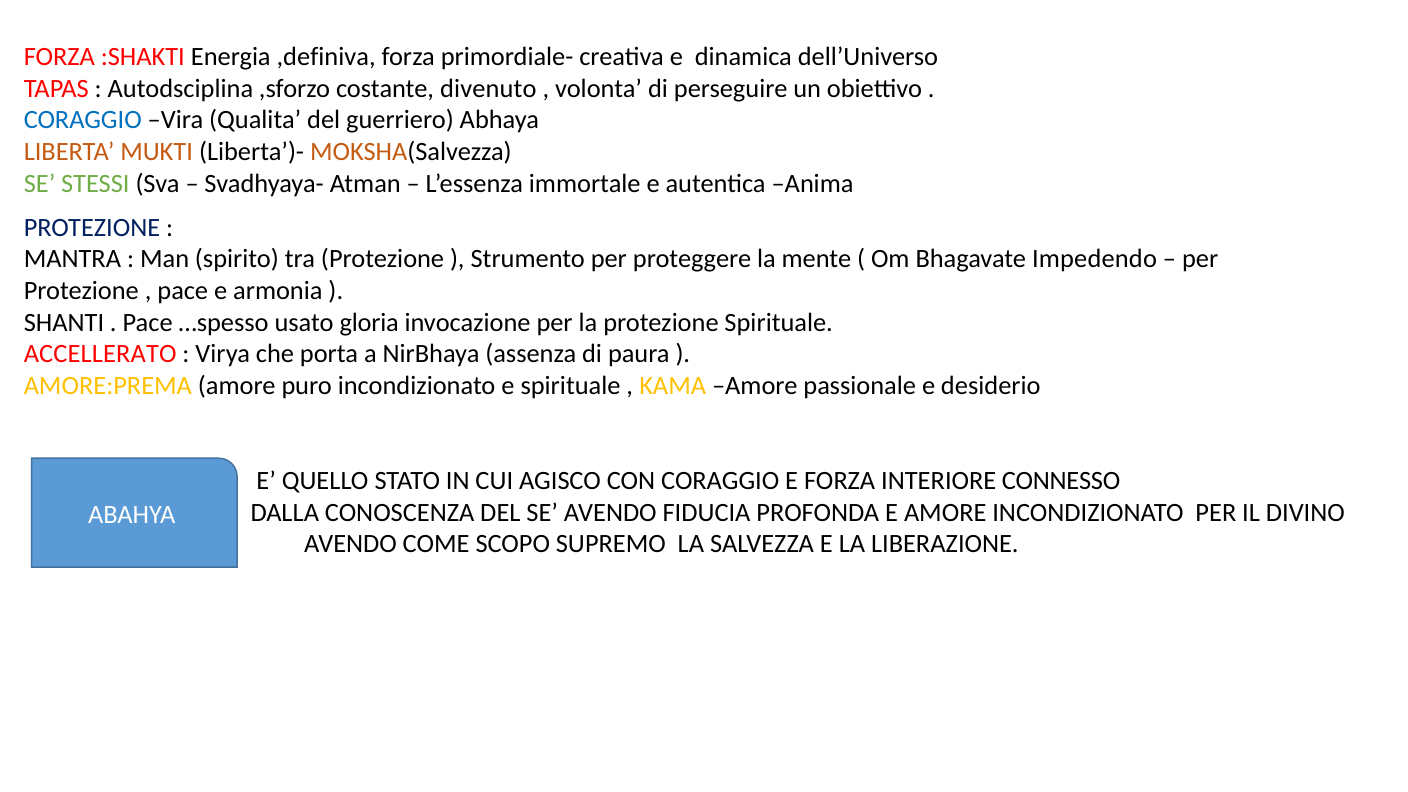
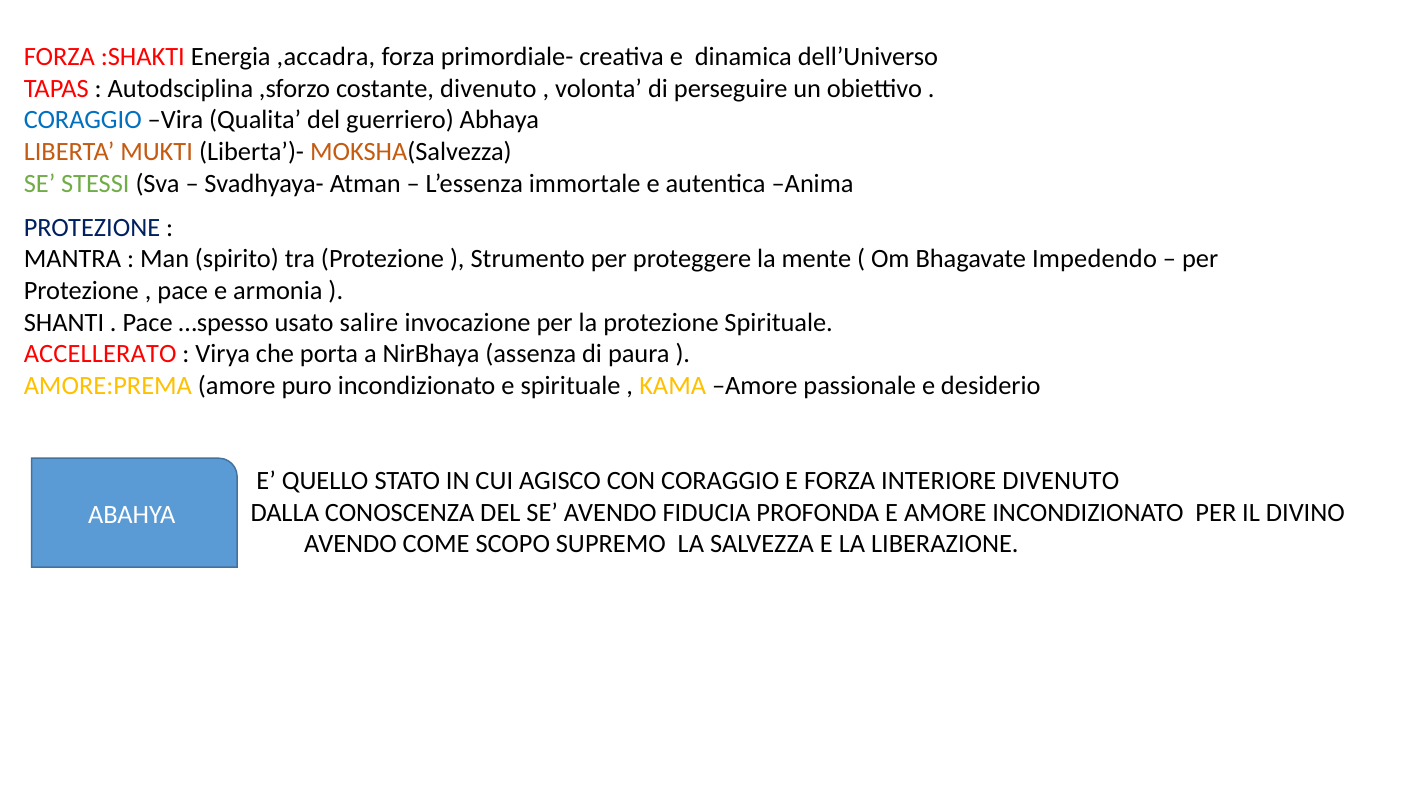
,definiva: ,definiva -> ,accadra
gloria: gloria -> salire
INTERIORE CONNESSO: CONNESSO -> DIVENUTO
